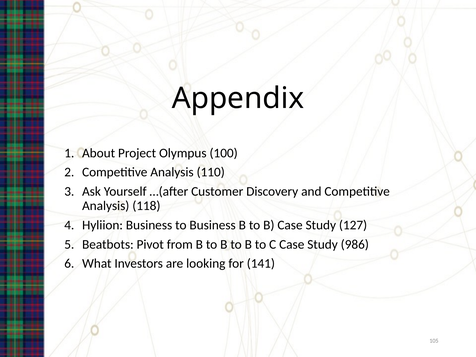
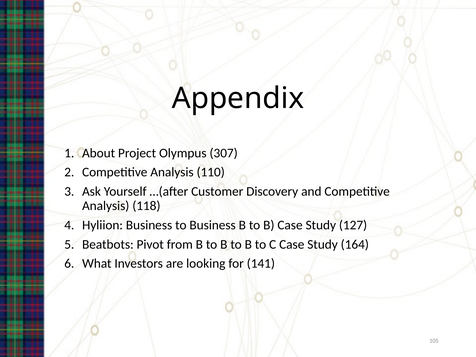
100: 100 -> 307
986: 986 -> 164
